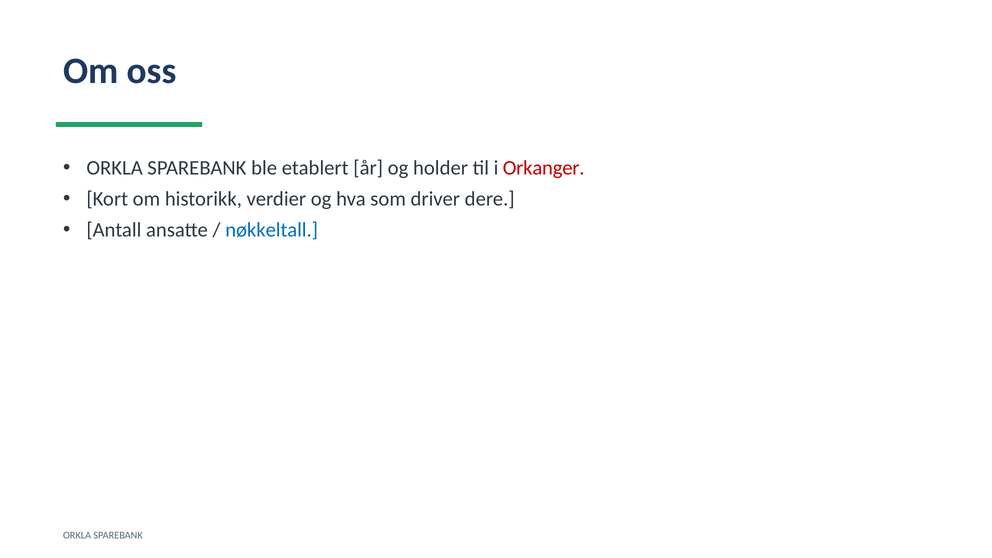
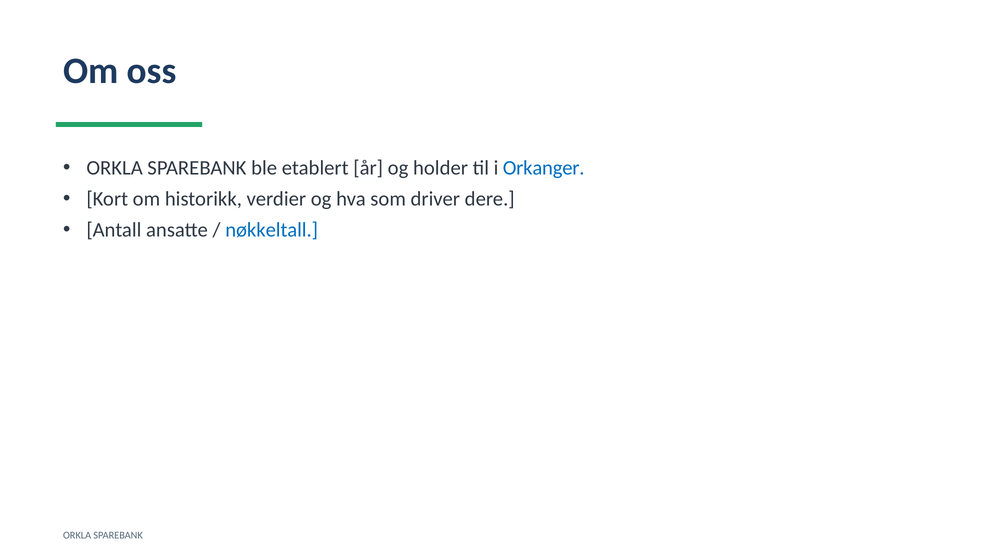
Orkanger colour: red -> blue
